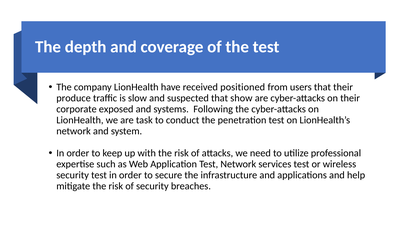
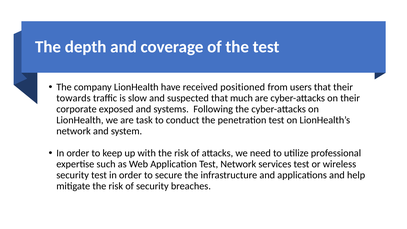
produce: produce -> towards
show: show -> much
